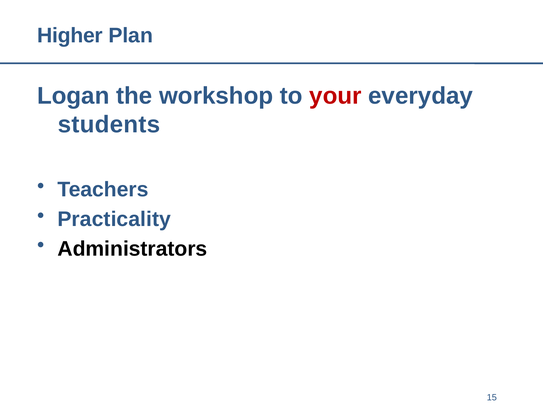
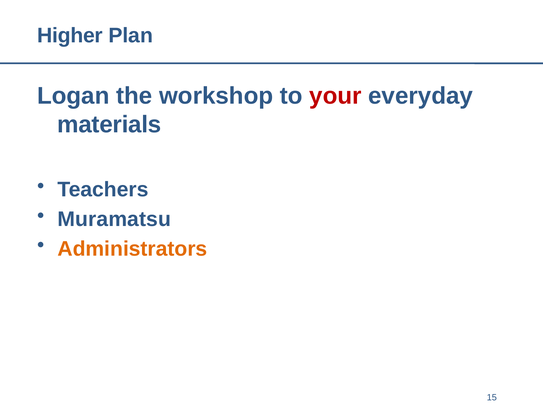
students: students -> materials
Practicality: Practicality -> Muramatsu
Administrators colour: black -> orange
